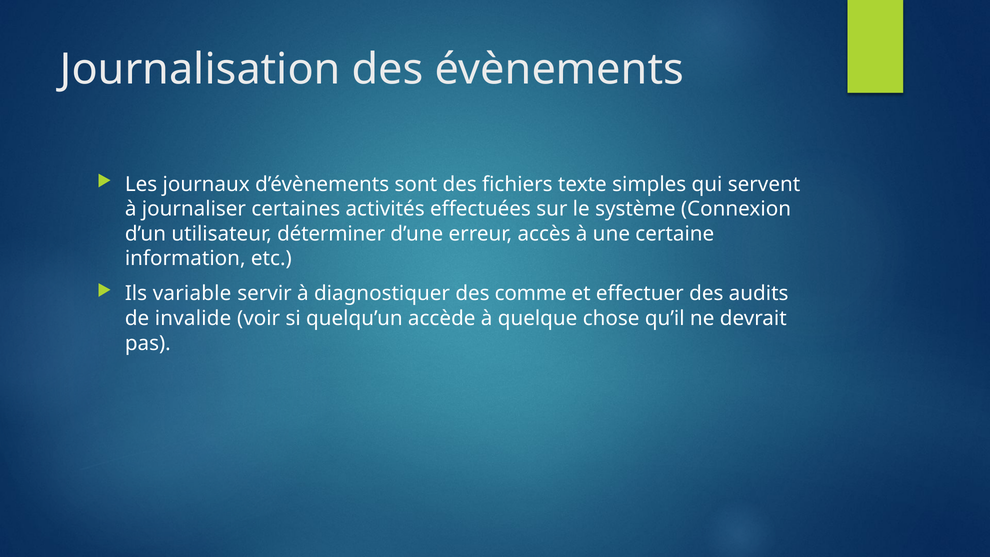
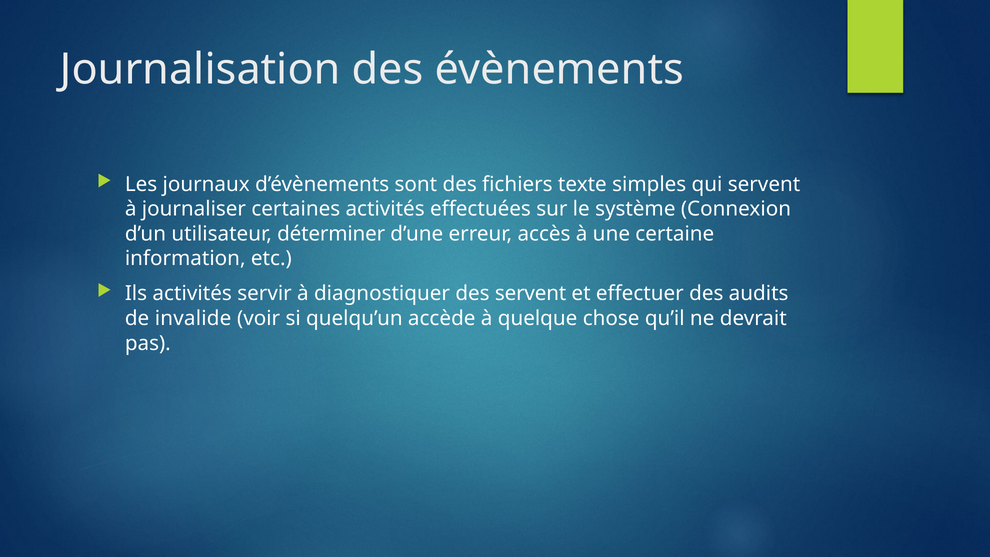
Ils variable: variable -> activités
des comme: comme -> servent
